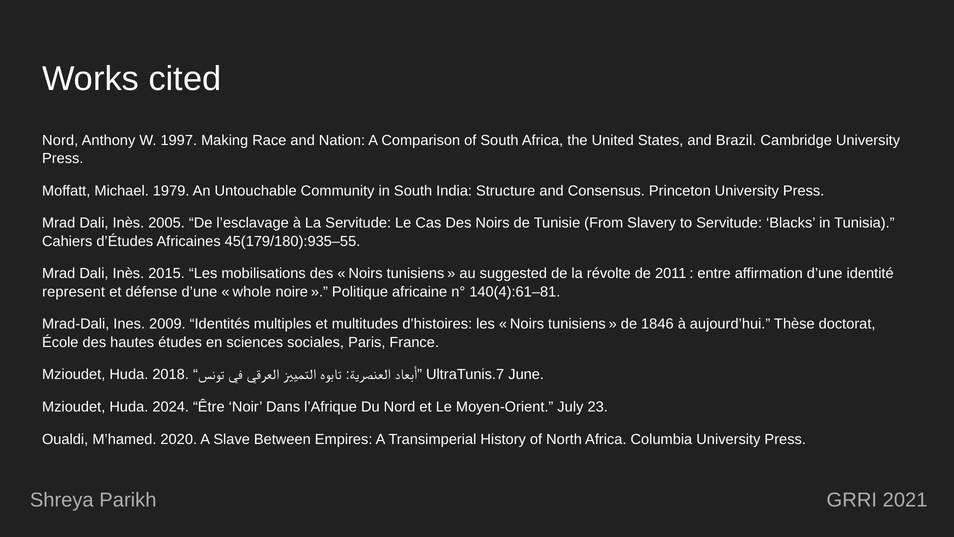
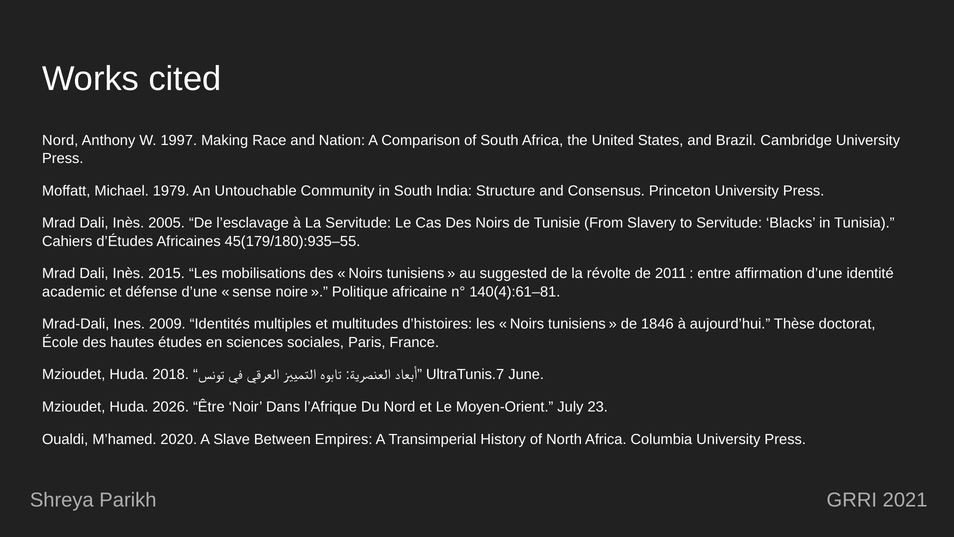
represent: represent -> academic
whole: whole -> sense
2024: 2024 -> 2026
